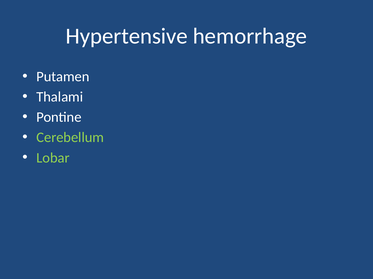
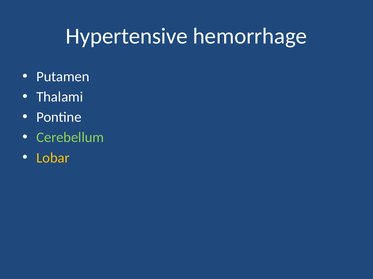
Lobar colour: light green -> yellow
